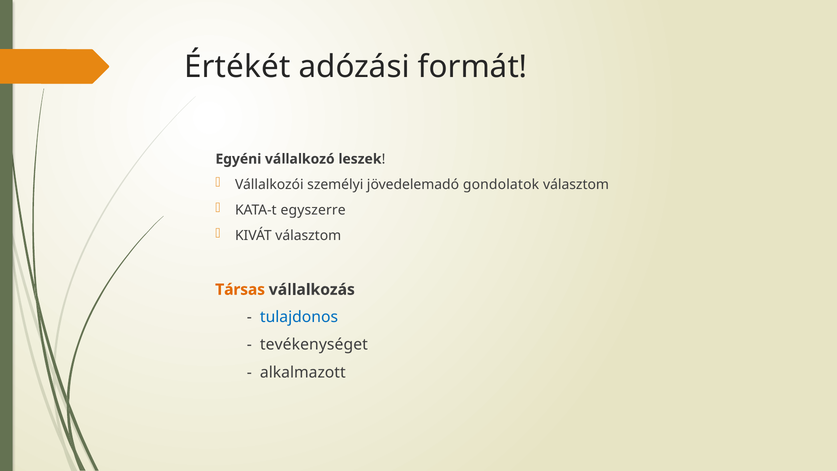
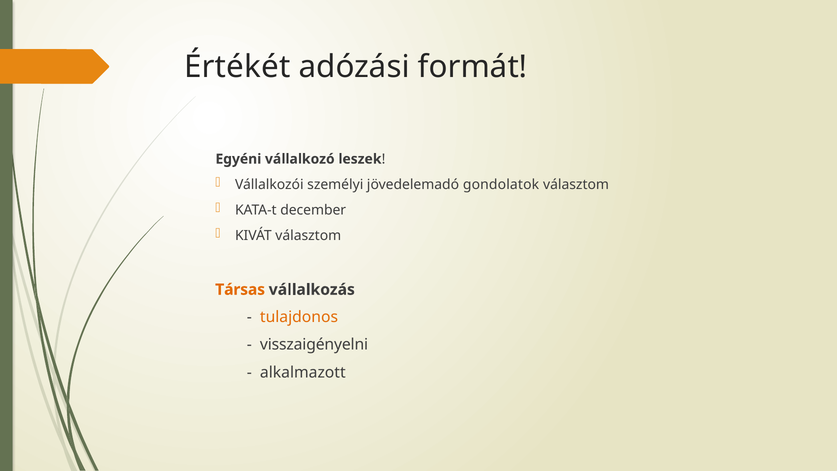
egyszerre: egyszerre -> december
tulajdonos colour: blue -> orange
tevékenységet: tevékenységet -> visszaigényelni
